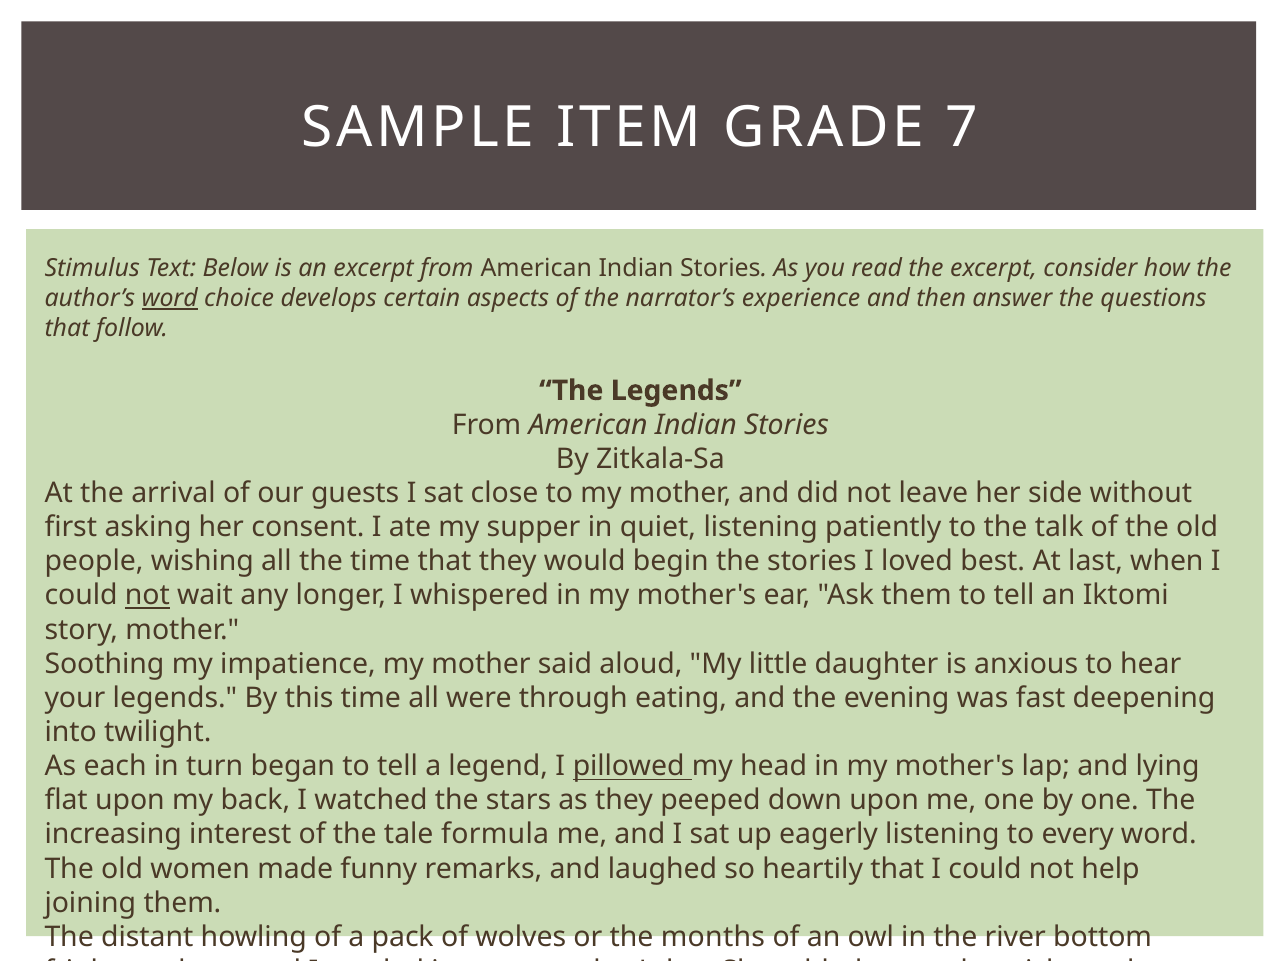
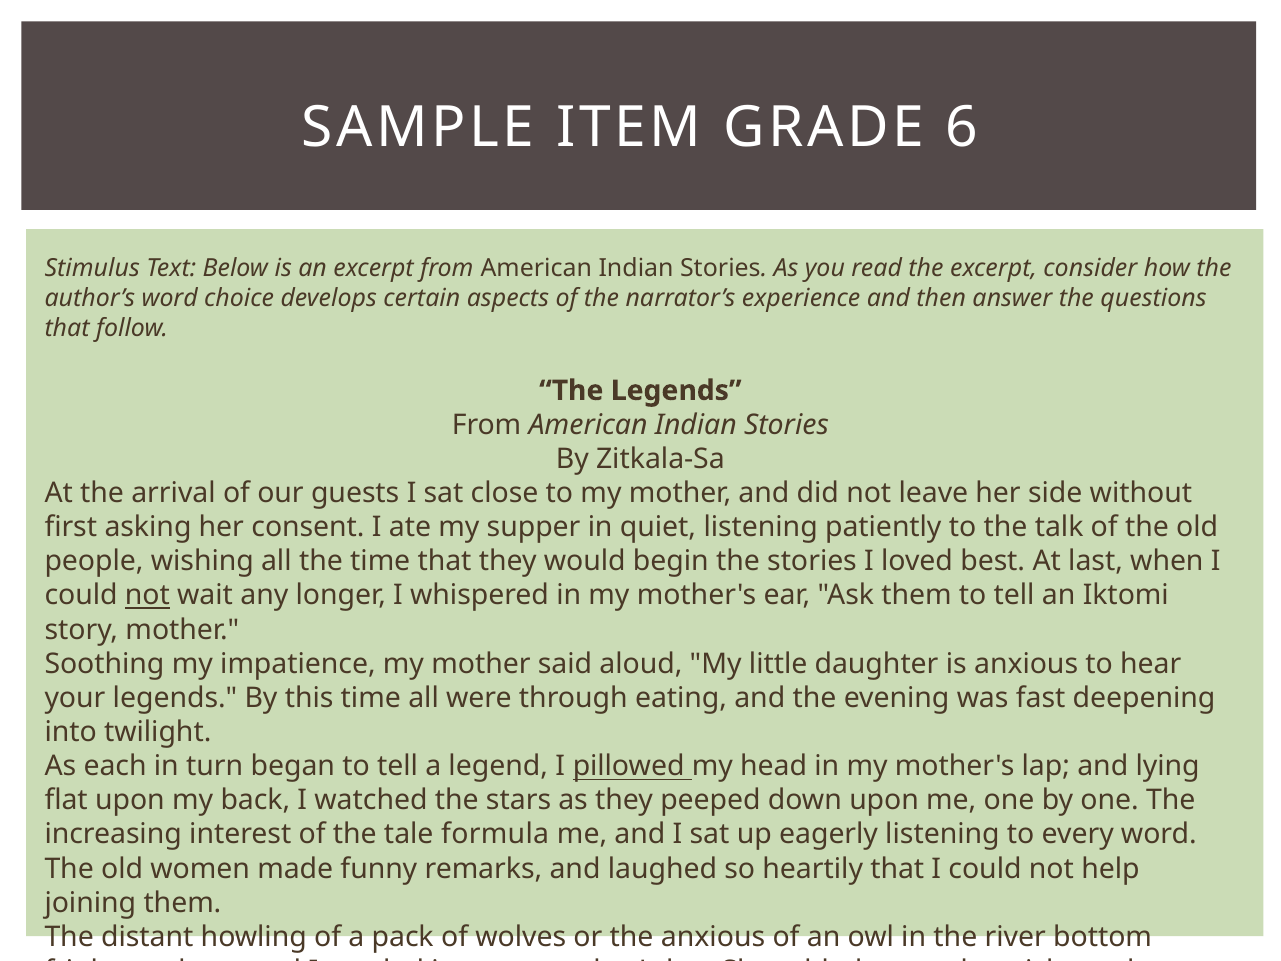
7: 7 -> 6
word at (170, 298) underline: present -> none
the months: months -> anxious
